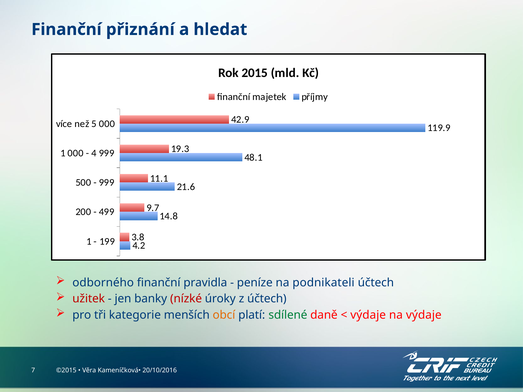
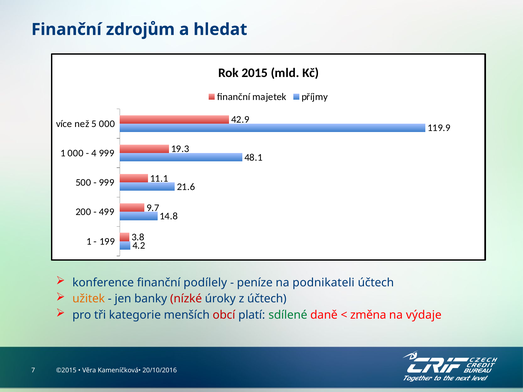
přiznání: přiznání -> zdrojům
odborného: odborného -> konference
pravidla: pravidla -> podílely
užitek colour: red -> orange
obcí colour: orange -> red
výdaje at (368, 315): výdaje -> změna
